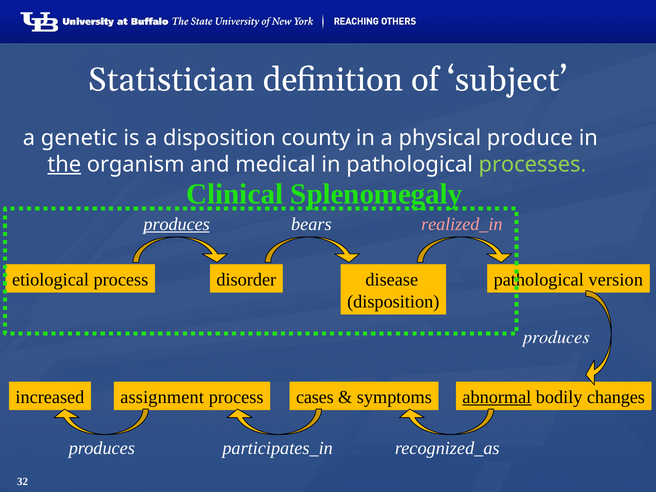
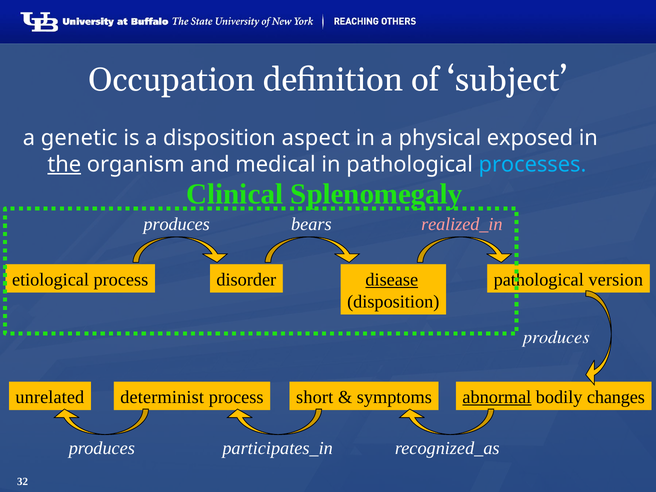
Statistician: Statistician -> Occupation
county: county -> aspect
produce: produce -> exposed
processes colour: light green -> light blue
produces at (177, 224) underline: present -> none
disease underline: none -> present
increased: increased -> unrelated
assignment: assignment -> determinist
cases: cases -> short
